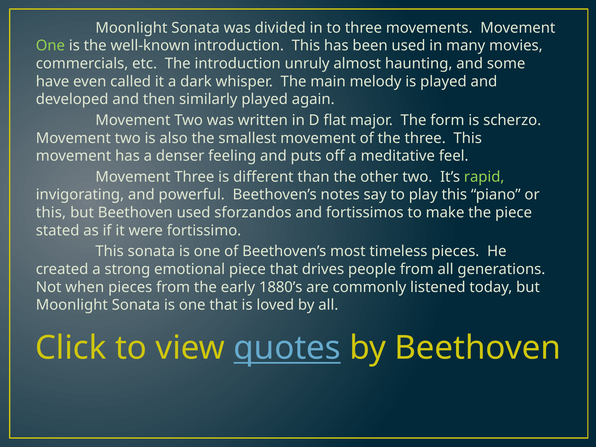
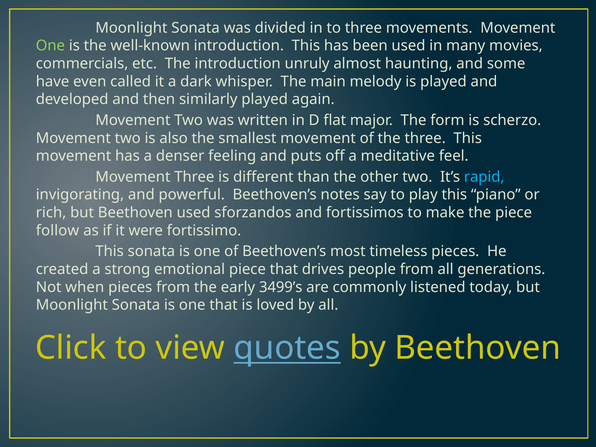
rapid colour: light green -> light blue
this at (51, 213): this -> rich
stated: stated -> follow
1880’s: 1880’s -> 3499’s
